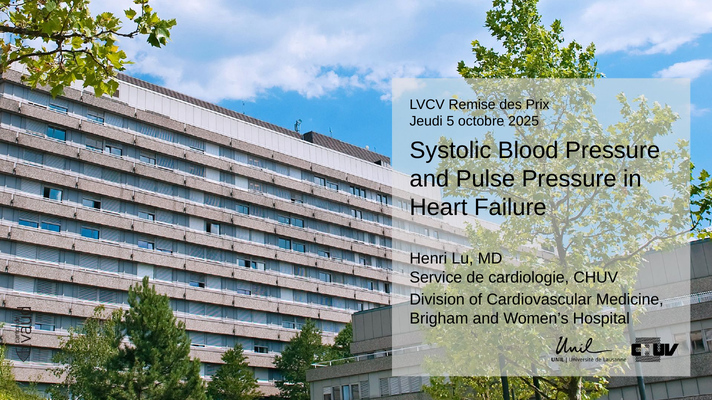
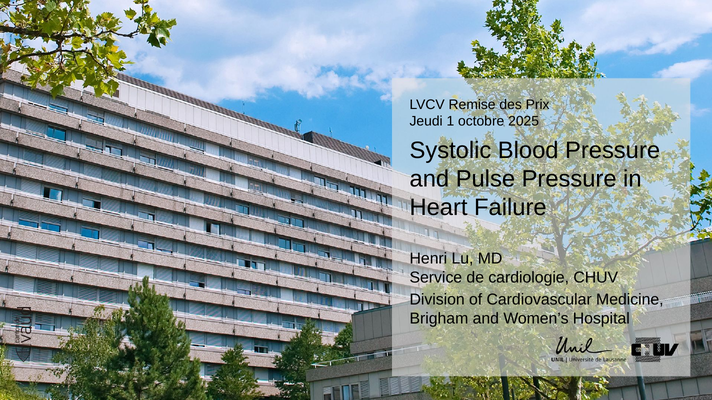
5: 5 -> 1
